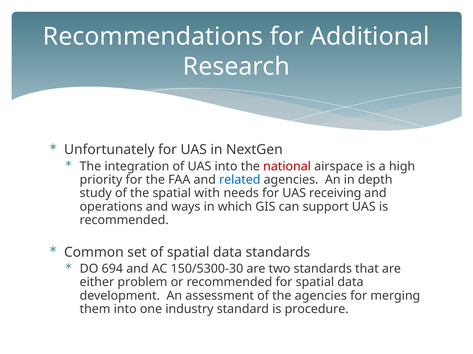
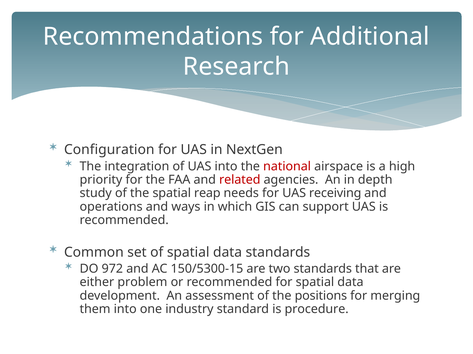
Unfortunately: Unfortunately -> Configuration
related colour: blue -> red
with: with -> reap
694: 694 -> 972
150/5300-30: 150/5300-30 -> 150/5300-15
the agencies: agencies -> positions
